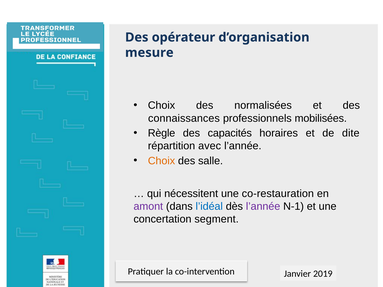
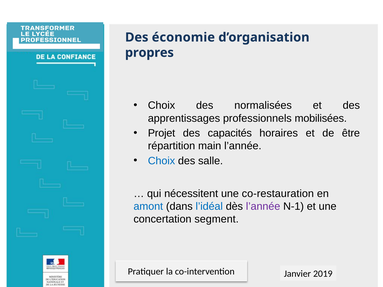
opérateur: opérateur -> économie
mesure: mesure -> propres
connaissances: connaissances -> apprentissages
Règle: Règle -> Projet
dite: dite -> être
avec: avec -> main
Choix at (161, 161) colour: orange -> blue
amont colour: purple -> blue
